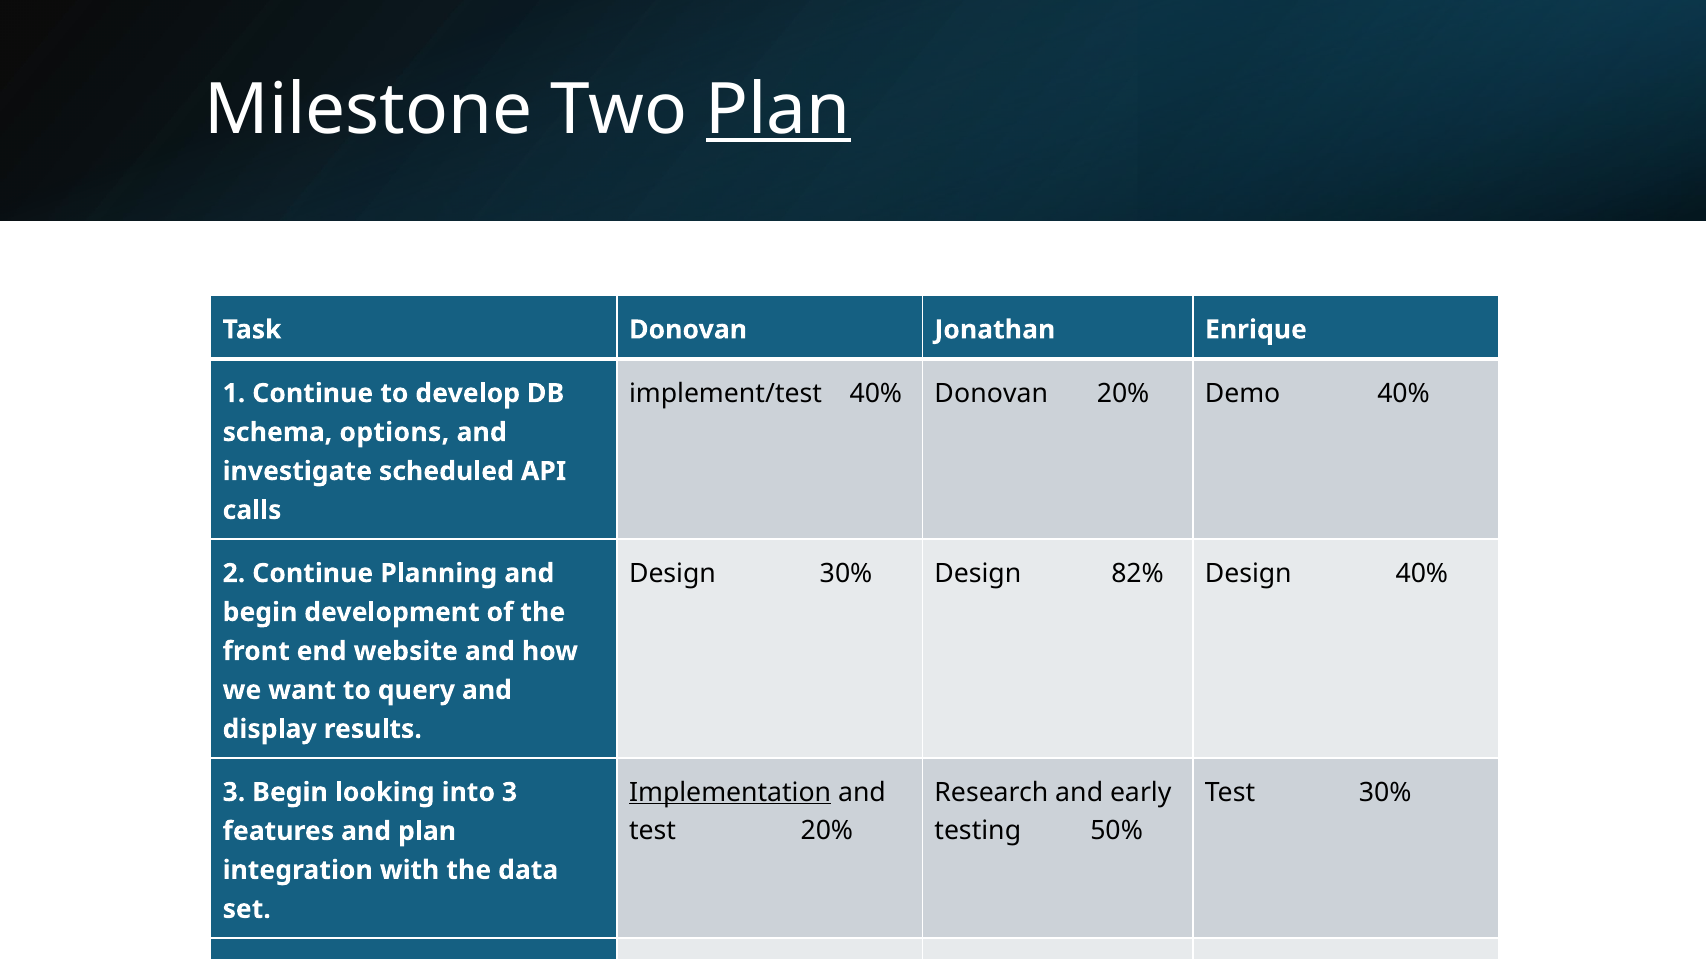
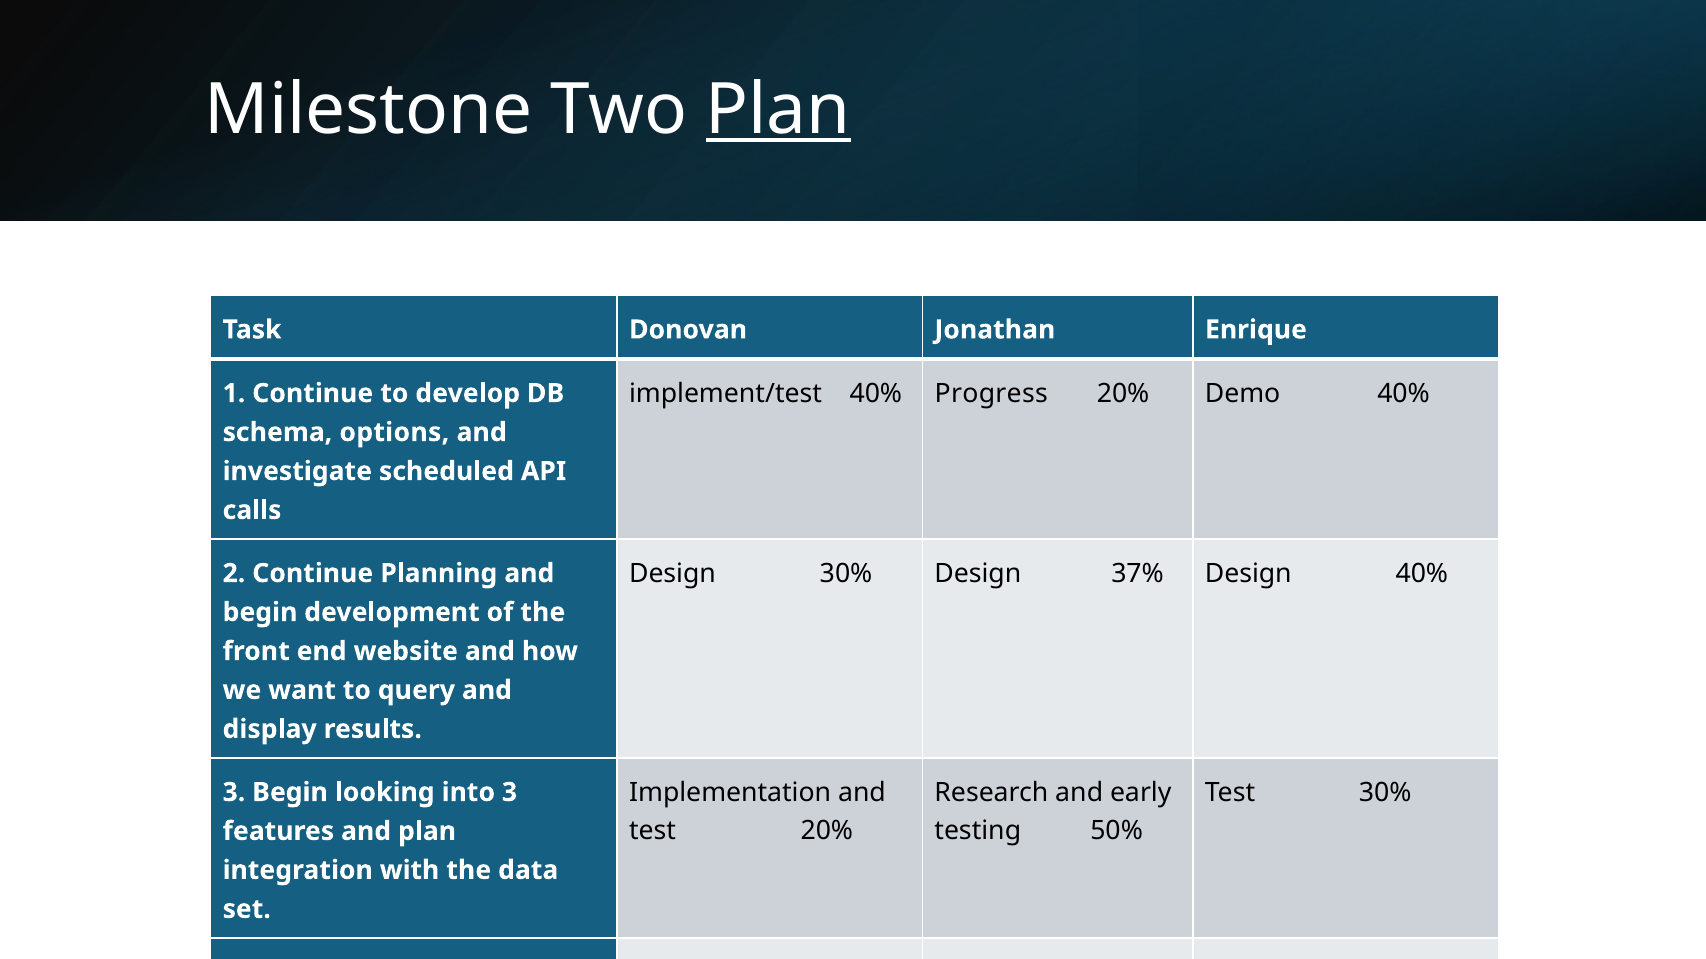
40% Donovan: Donovan -> Progress
82%: 82% -> 37%
Implementation underline: present -> none
